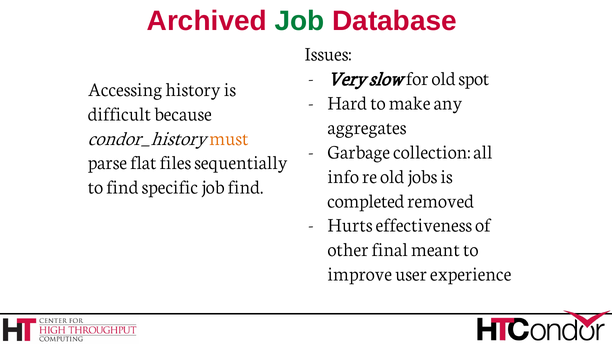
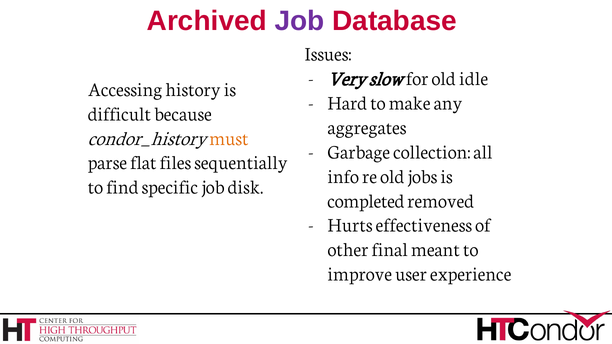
Job at (299, 21) colour: green -> purple
spot: spot -> idle
job find: find -> disk
